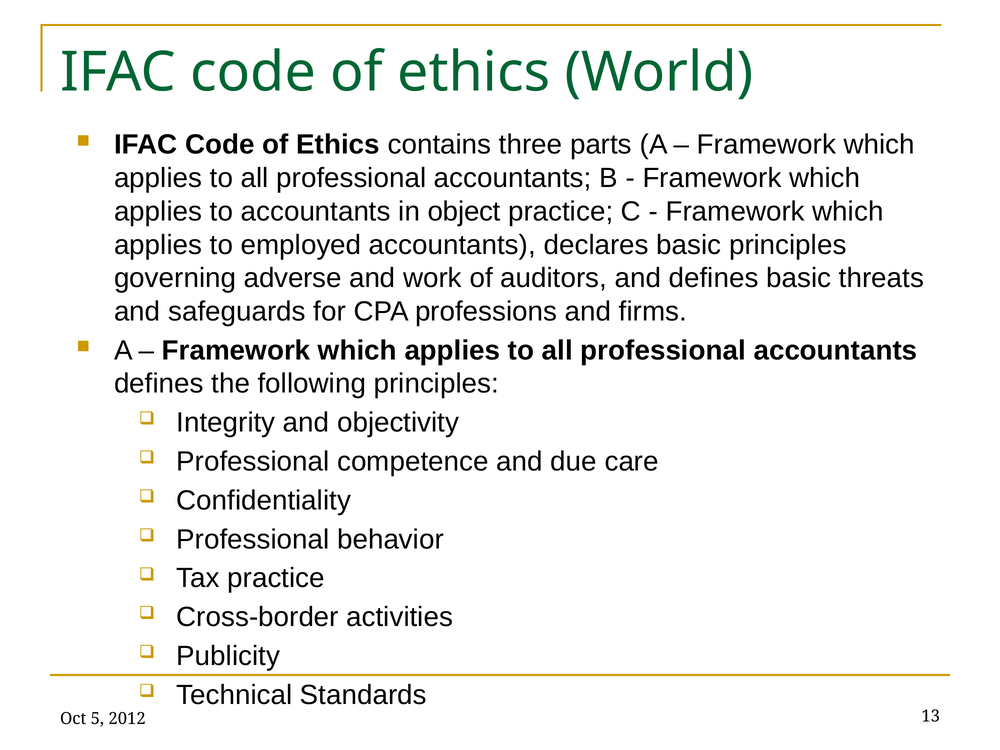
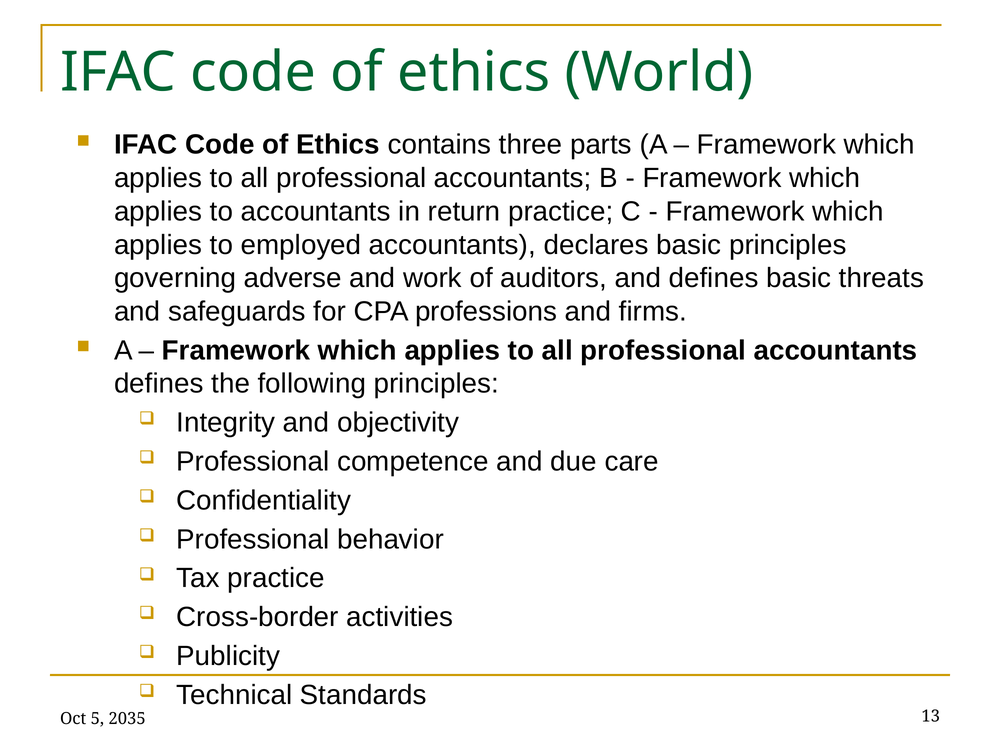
object: object -> return
2012: 2012 -> 2035
